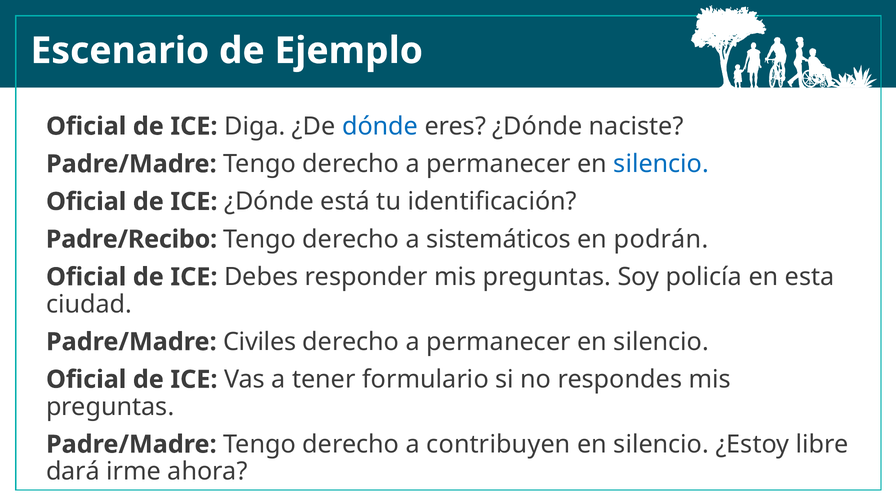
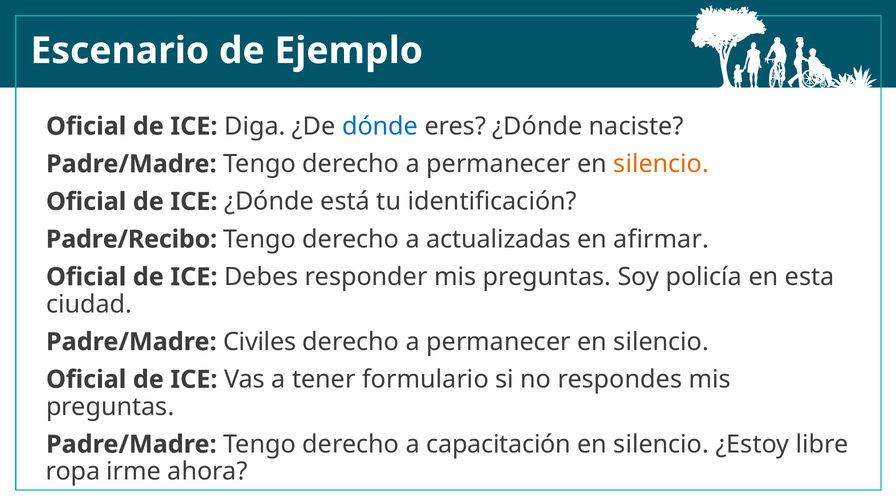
silencio at (661, 164) colour: blue -> orange
sistemáticos: sistemáticos -> actualizadas
podrán: podrán -> afirmar
contribuyen: contribuyen -> capacitación
dará: dará -> ropa
